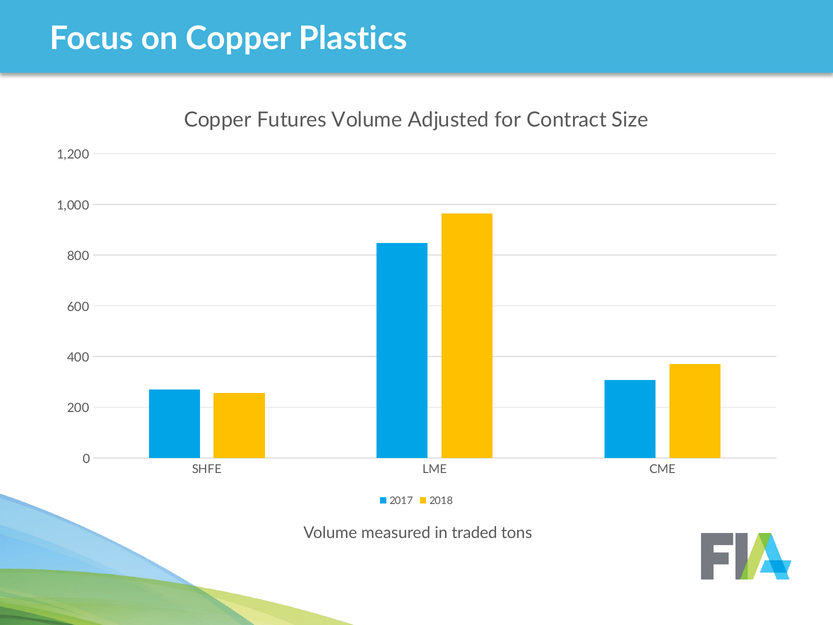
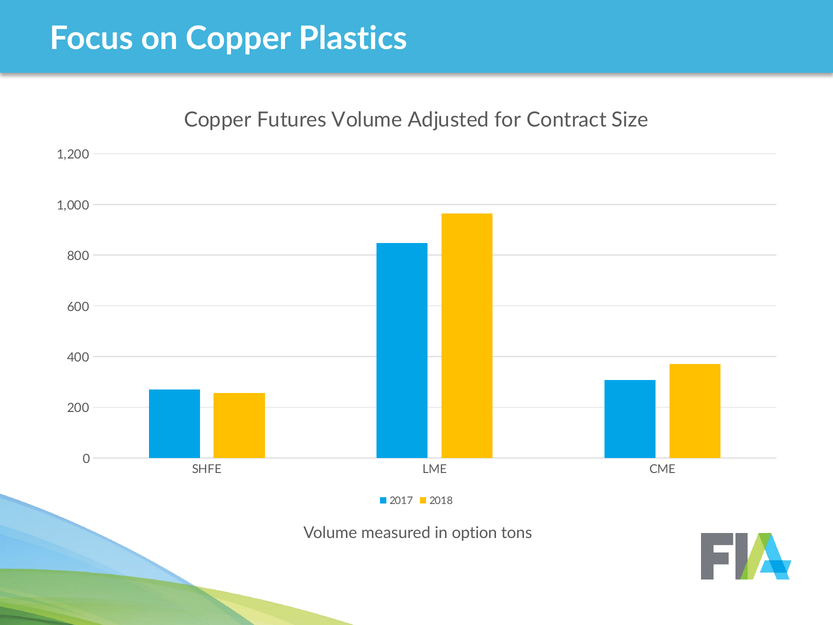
traded: traded -> option
